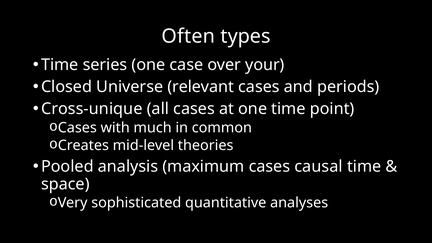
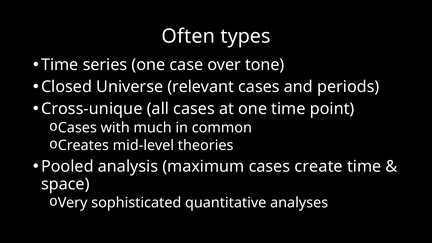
your: your -> tone
causal: causal -> create
